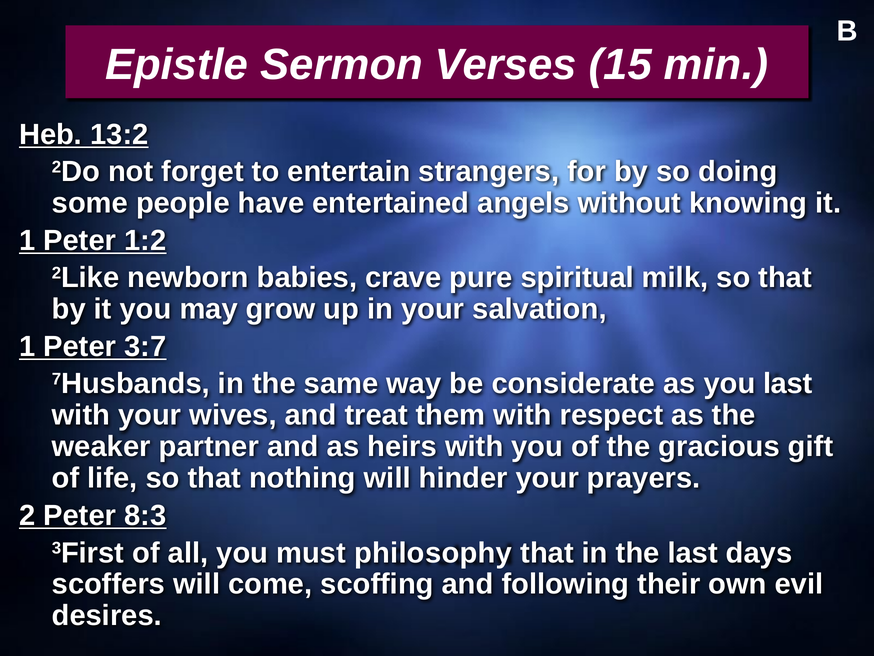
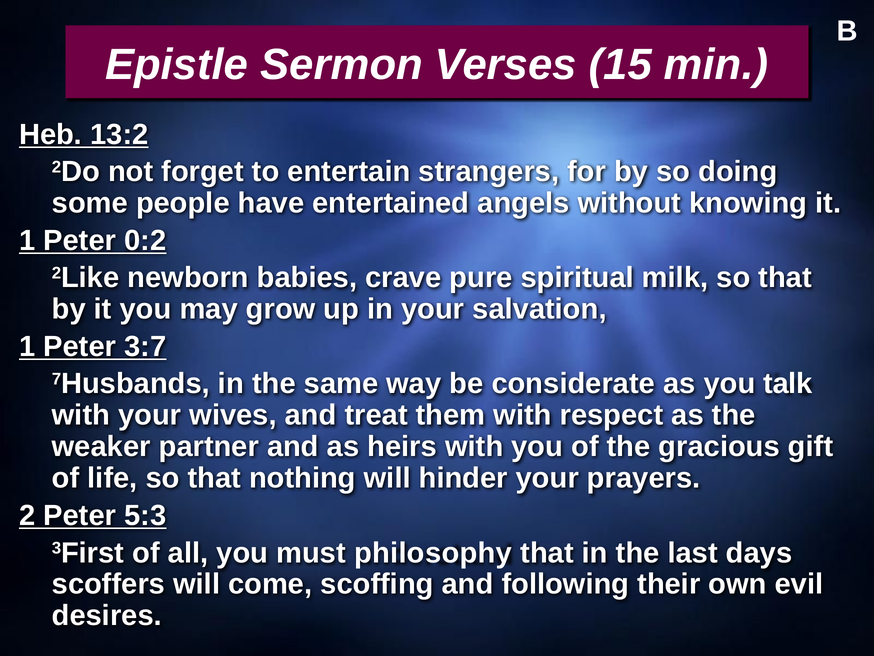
1:2: 1:2 -> 0:2
you last: last -> talk
8:3: 8:3 -> 5:3
